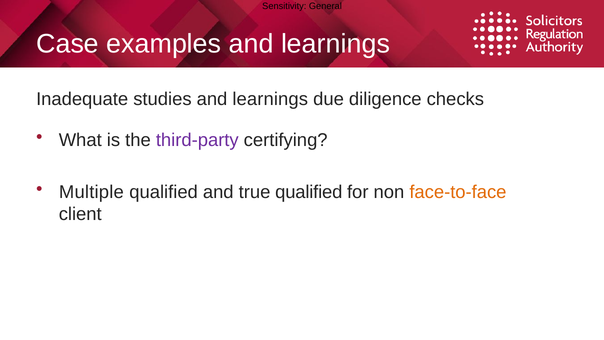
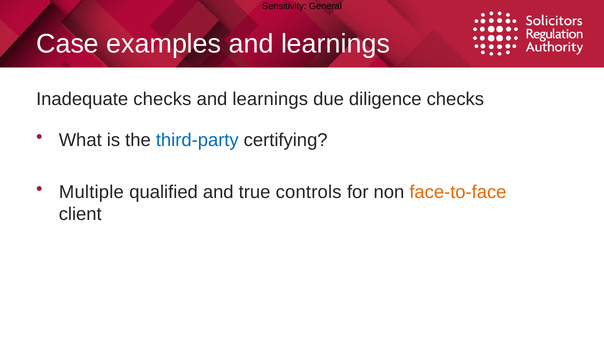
Inadequate studies: studies -> checks
third-party colour: purple -> blue
true qualified: qualified -> controls
